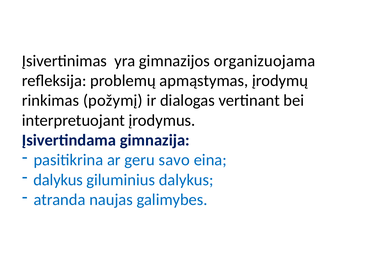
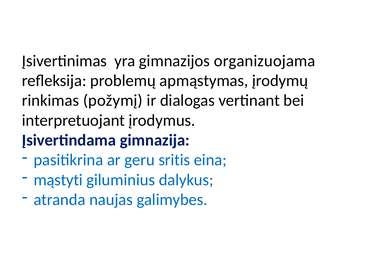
savo: savo -> sritis
dalykus at (58, 180): dalykus -> mąstyti
